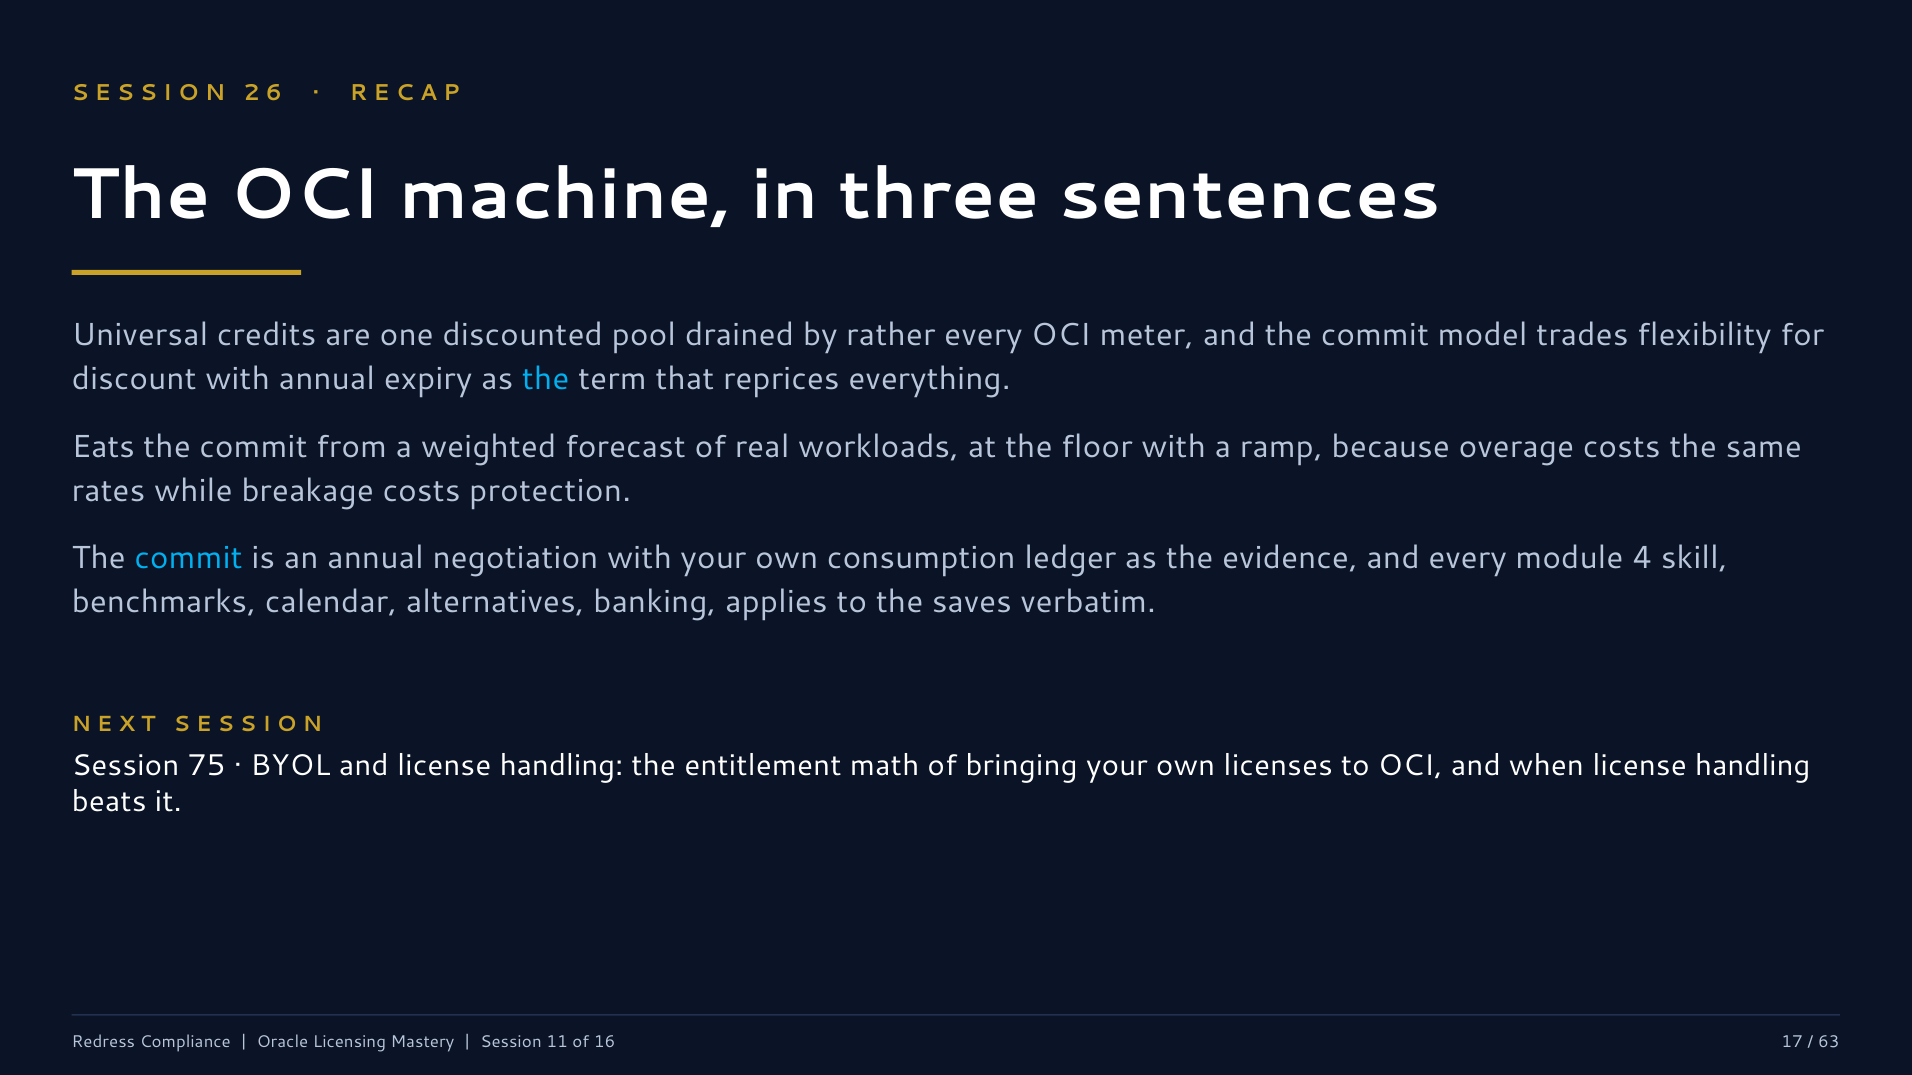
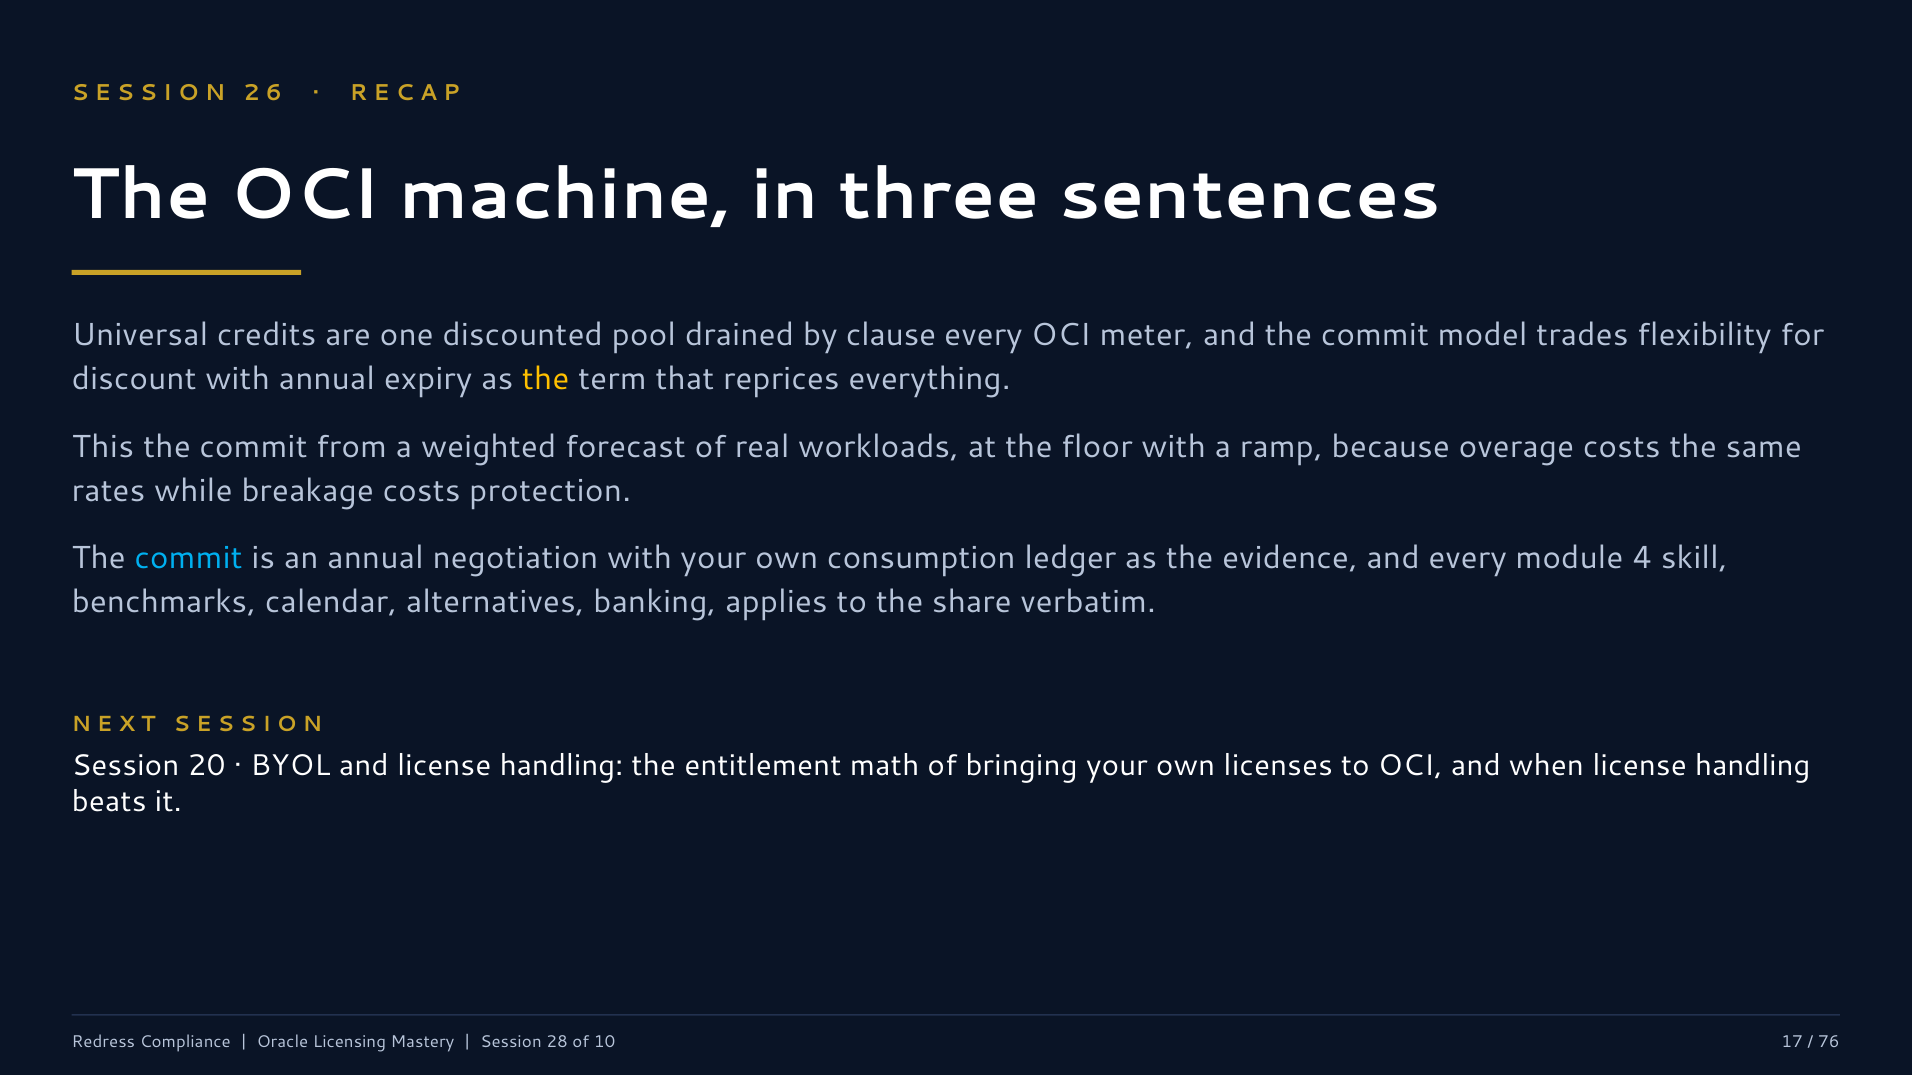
rather: rather -> clause
the at (546, 379) colour: light blue -> yellow
Eats: Eats -> This
saves: saves -> share
75: 75 -> 20
11: 11 -> 28
16: 16 -> 10
63: 63 -> 76
